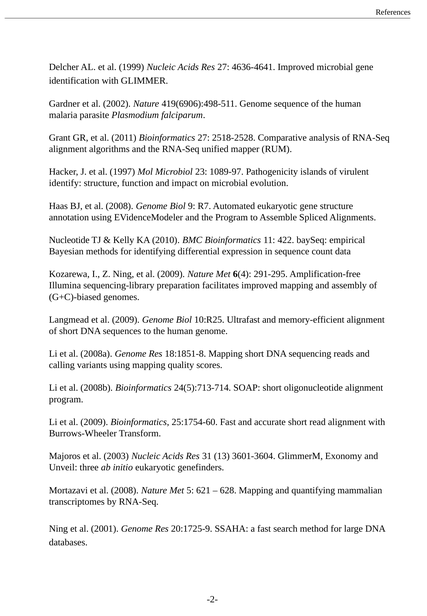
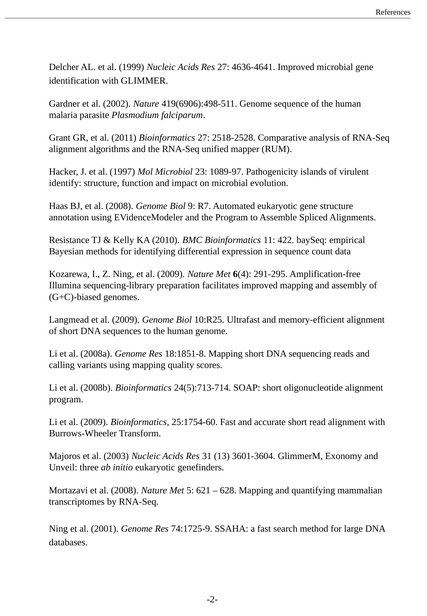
Nucleotide: Nucleotide -> Resistance
20:1725-9: 20:1725-9 -> 74:1725-9
